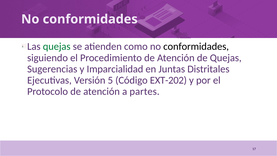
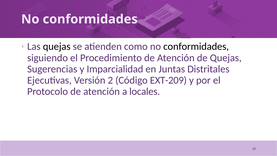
quejas at (57, 47) colour: green -> black
5: 5 -> 2
EXT-202: EXT-202 -> EXT-209
partes: partes -> locales
